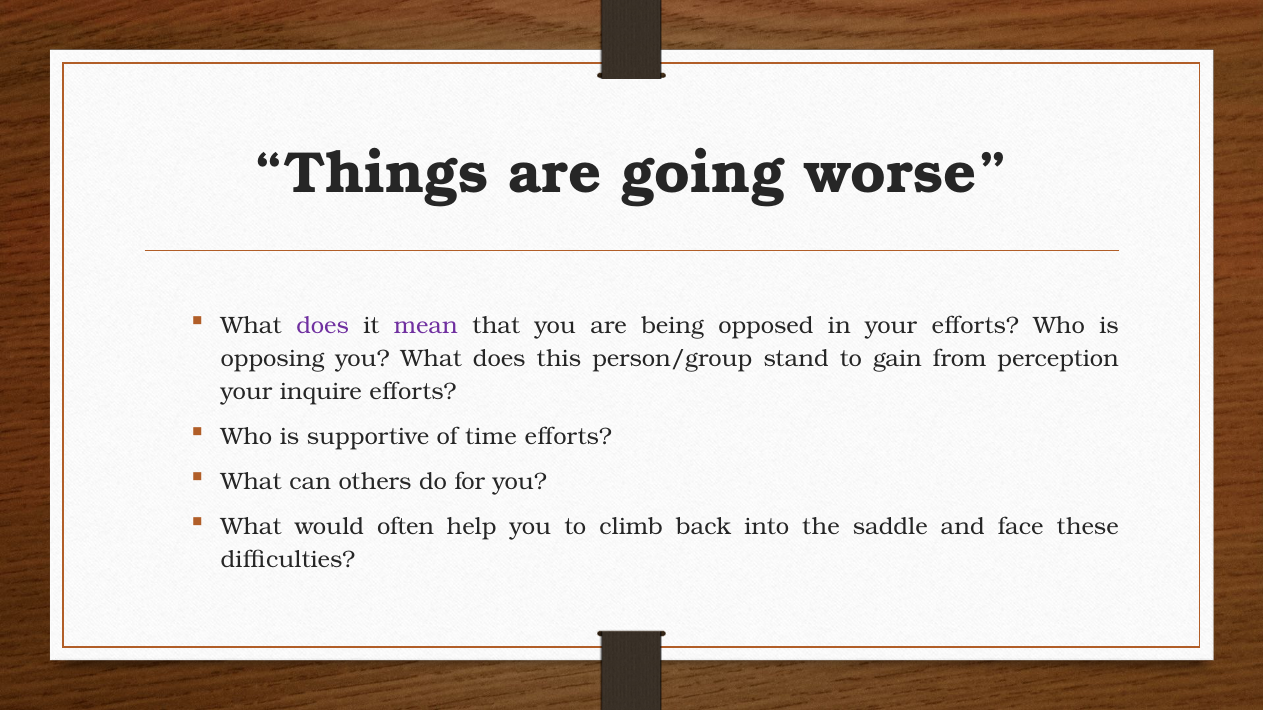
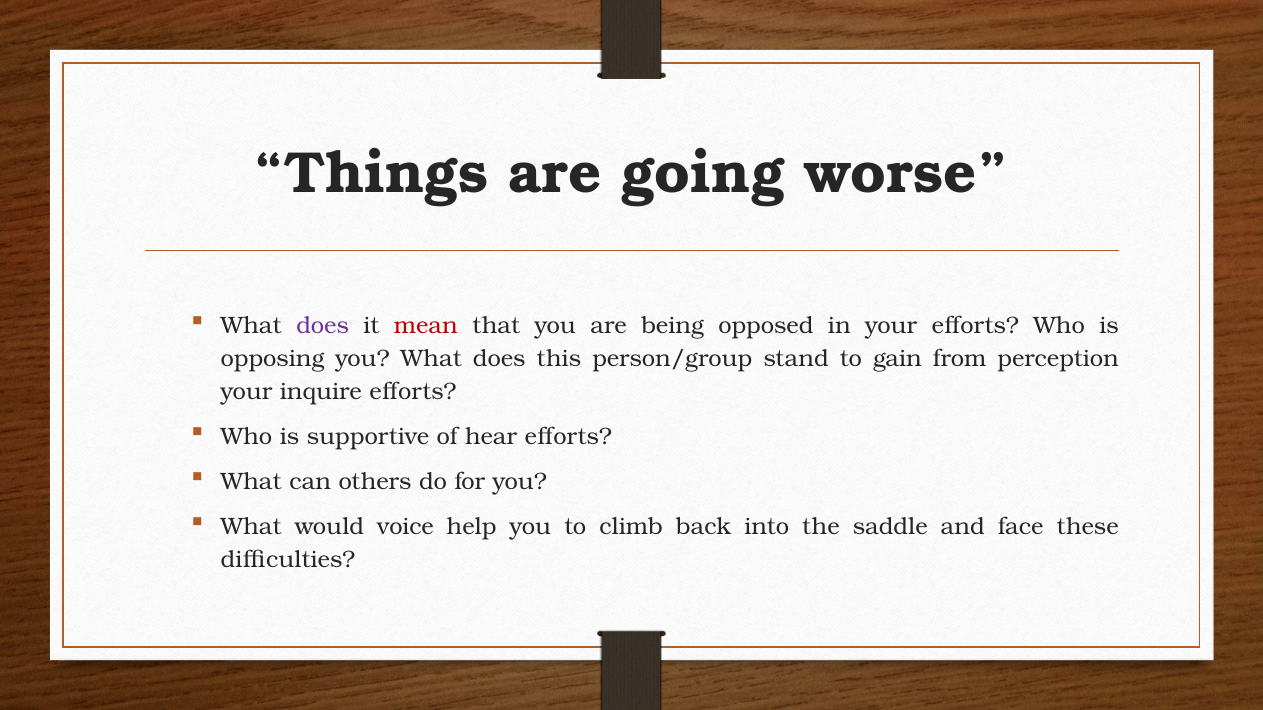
mean colour: purple -> red
time: time -> hear
often: often -> voice
